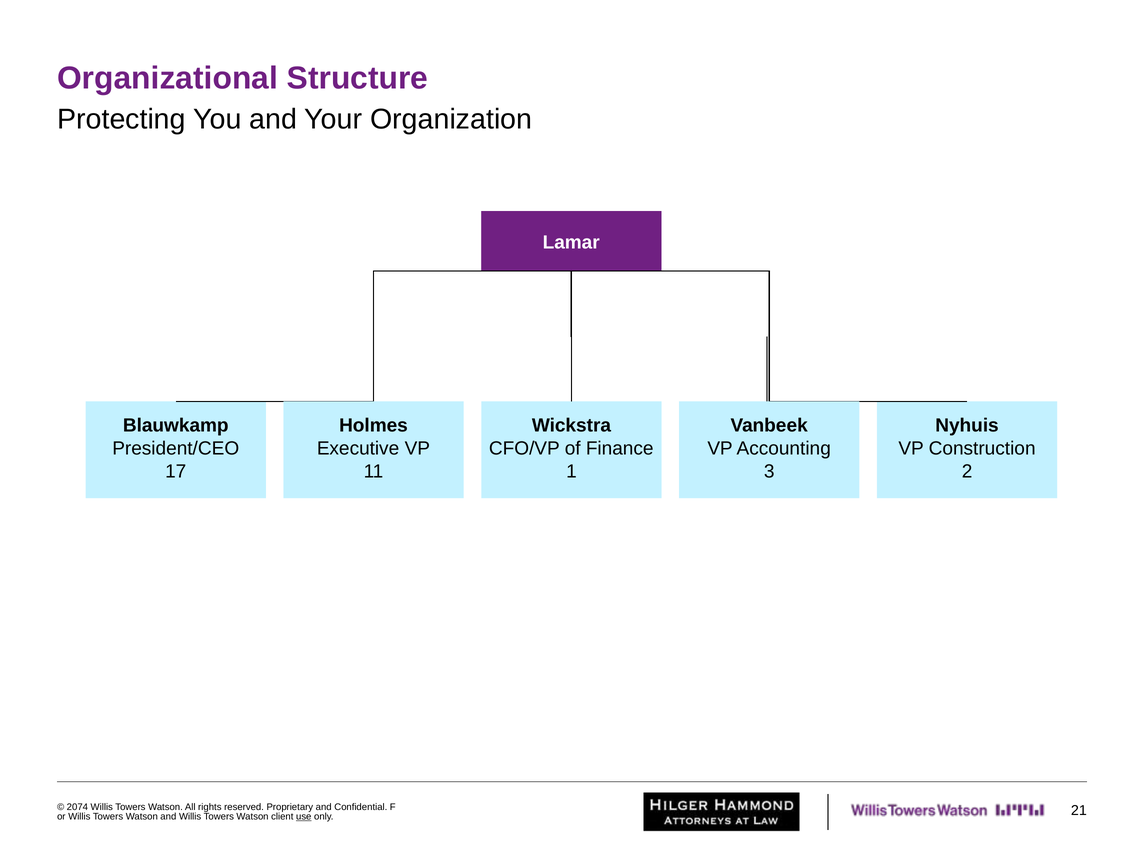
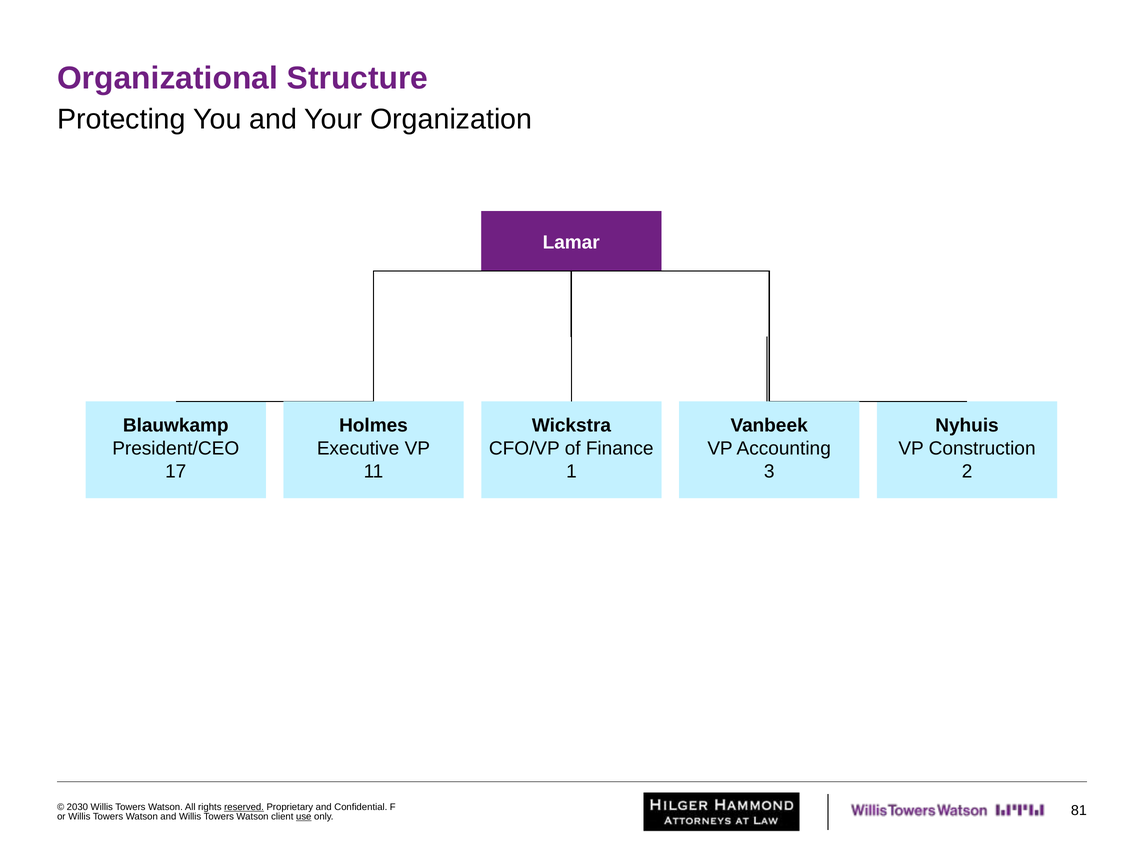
2074: 2074 -> 2030
reserved underline: none -> present
21: 21 -> 81
